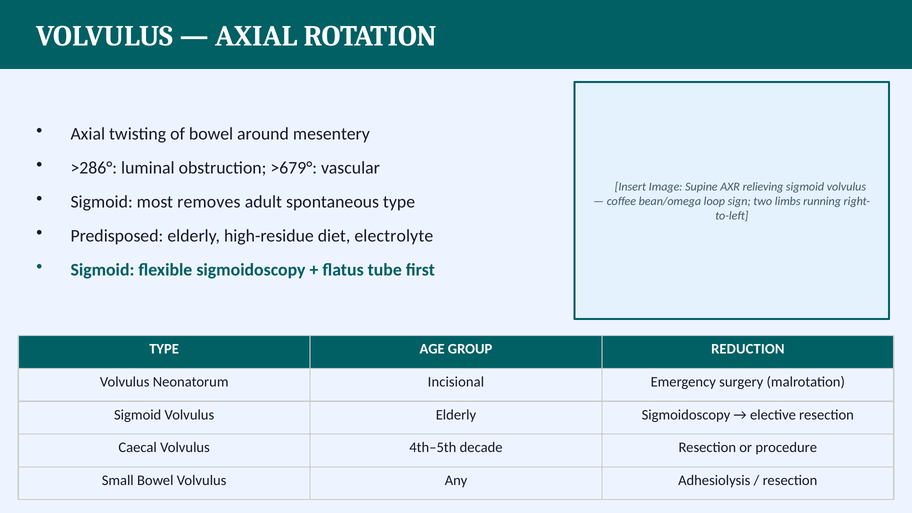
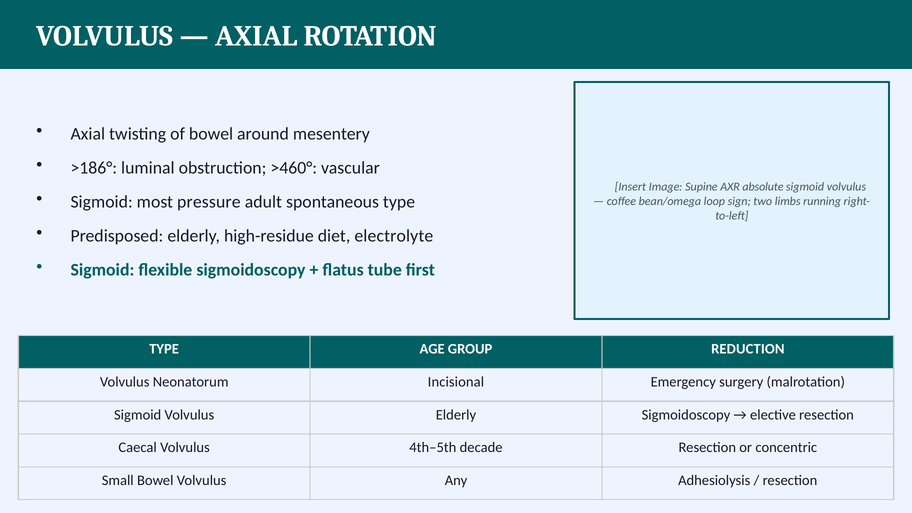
>286°: >286° -> >186°
>679°: >679° -> >460°
relieving: relieving -> absolute
removes: removes -> pressure
procedure: procedure -> concentric
